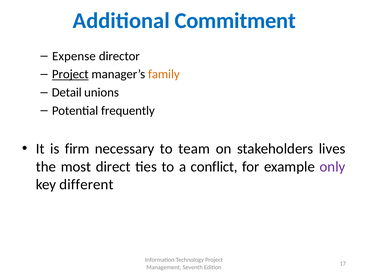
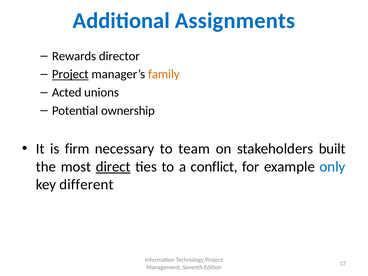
Commitment: Commitment -> Assignments
Expense: Expense -> Rewards
Detail: Detail -> Acted
frequently: frequently -> ownership
lives: lives -> built
direct underline: none -> present
only colour: purple -> blue
